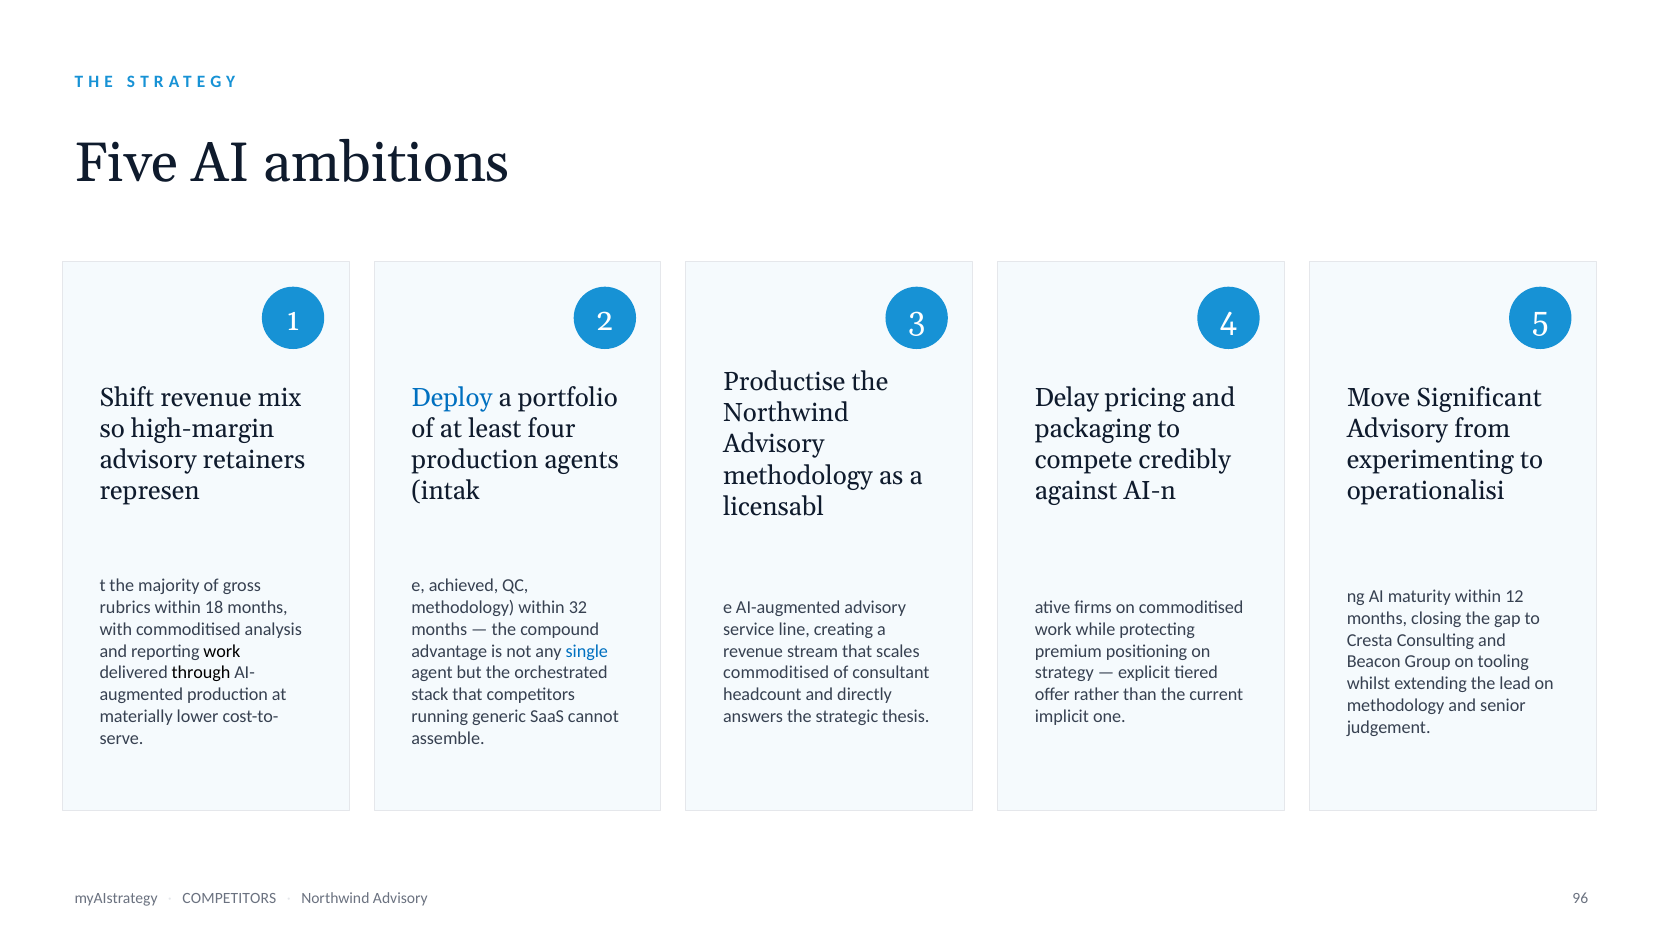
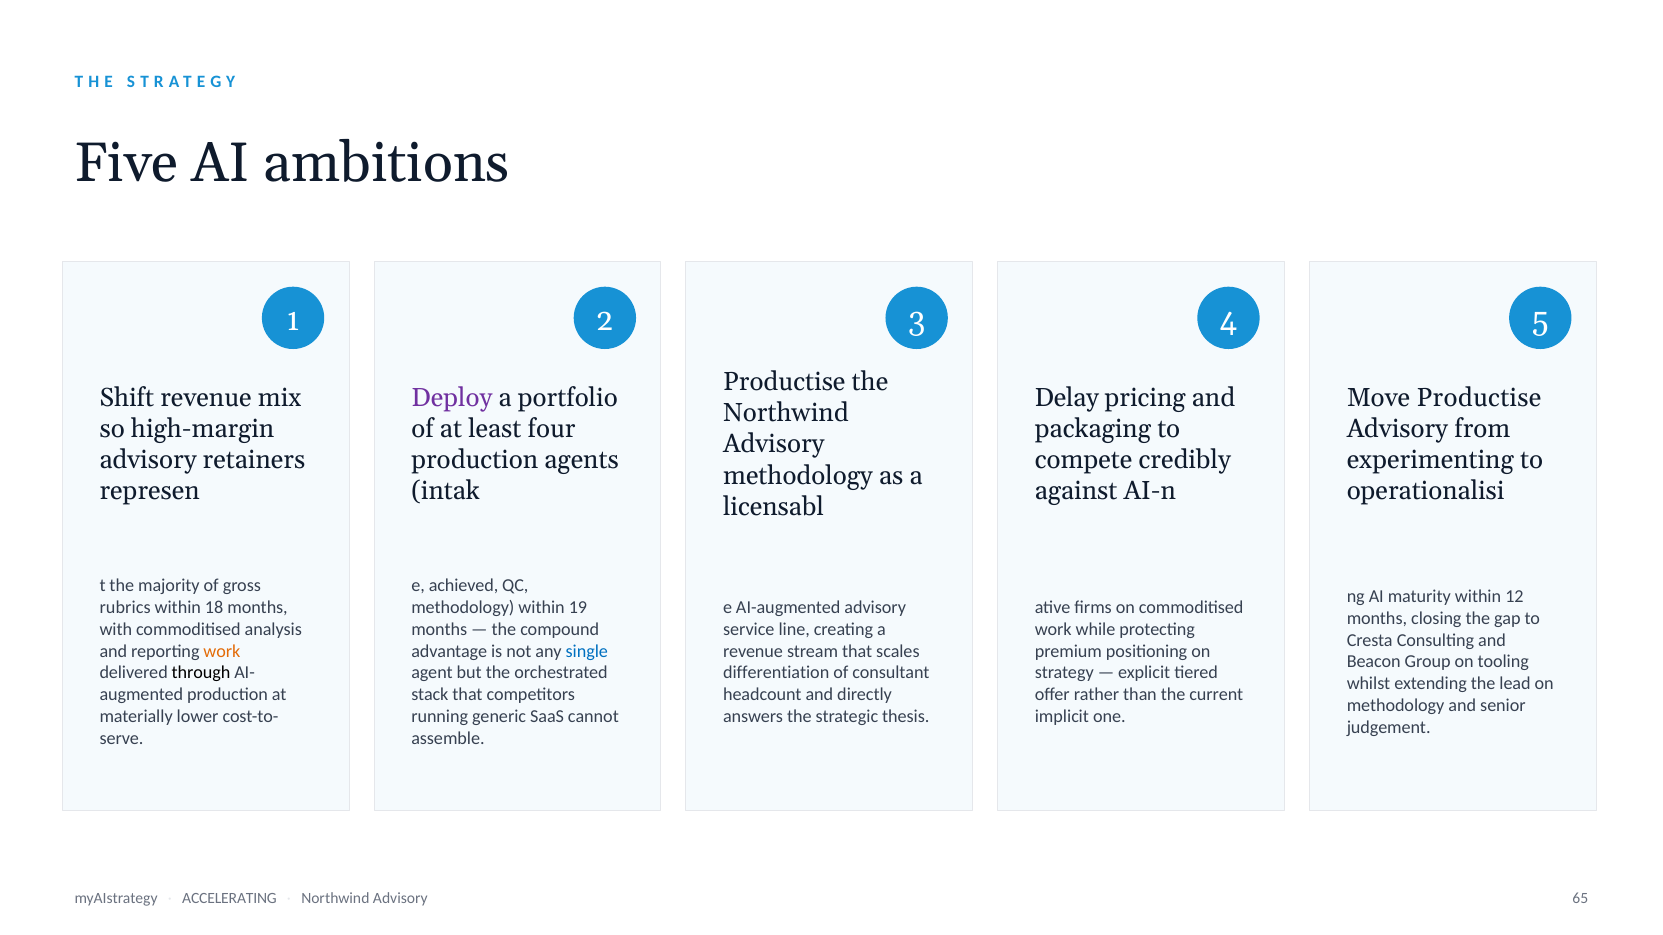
Deploy colour: blue -> purple
Move Significant: Significant -> Productise
32: 32 -> 19
work at (222, 651) colour: black -> orange
commoditised at (776, 673): commoditised -> differentiation
COMPETITORS at (229, 899): COMPETITORS -> ACCELERATING
96: 96 -> 65
